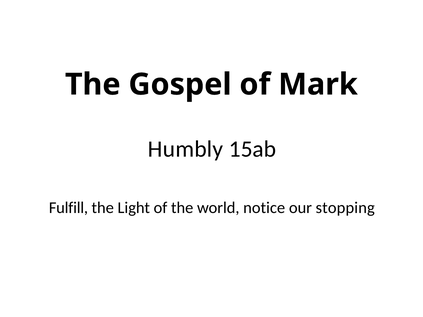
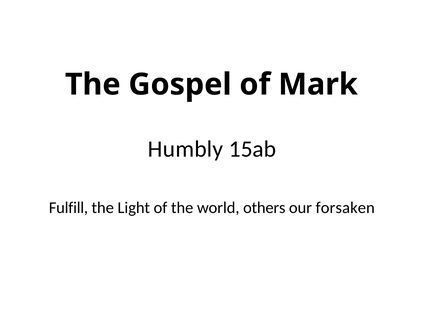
notice: notice -> others
stopping: stopping -> forsaken
